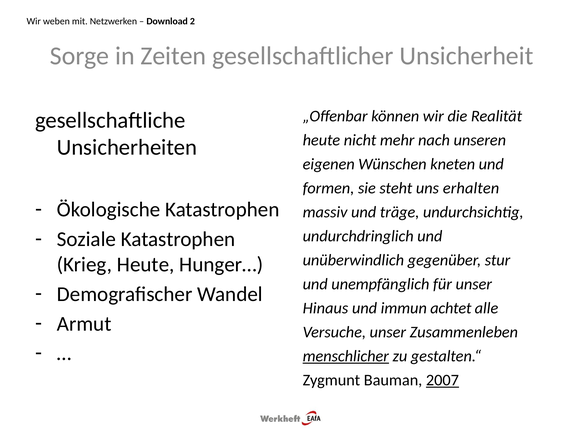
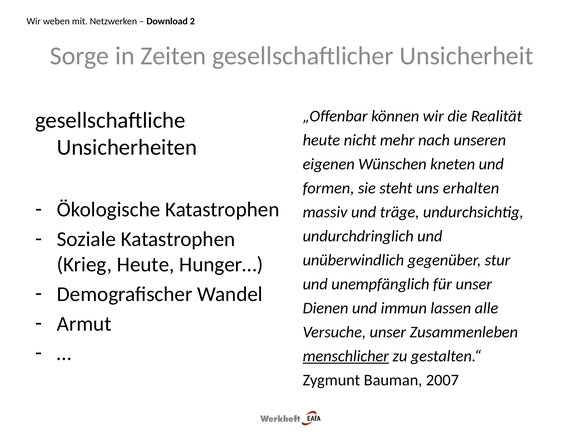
Hinaus: Hinaus -> Dienen
achtet: achtet -> lassen
2007 underline: present -> none
